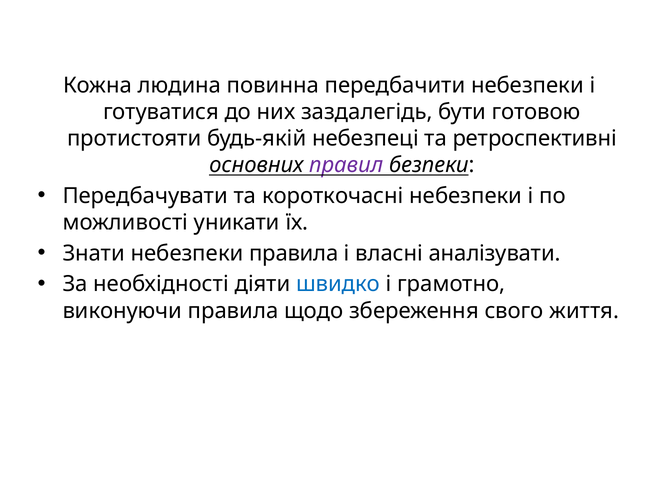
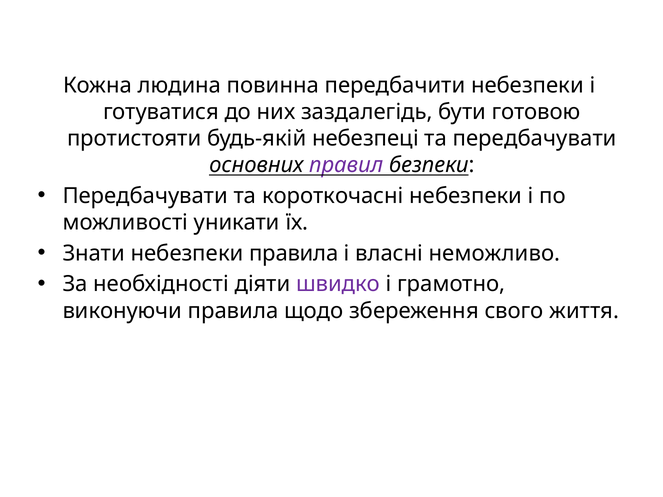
та ретроспективні: ретроспективні -> передбачувати
аналізувати: аналізувати -> неможливо
швидко colour: blue -> purple
